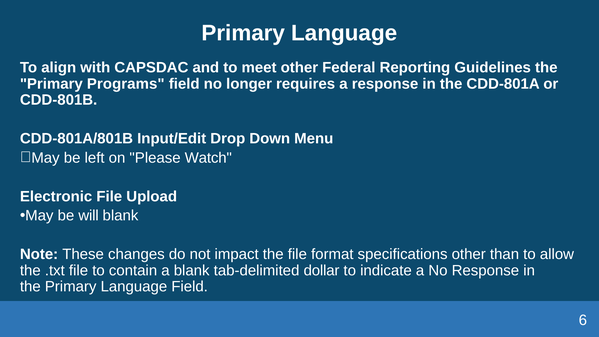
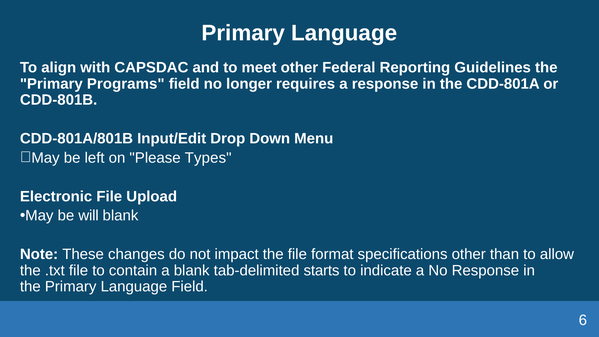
Watch: Watch -> Types
dollar: dollar -> starts
